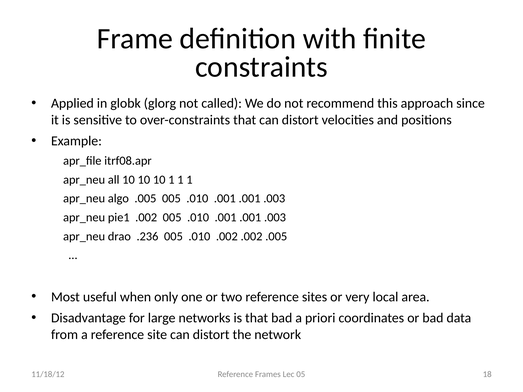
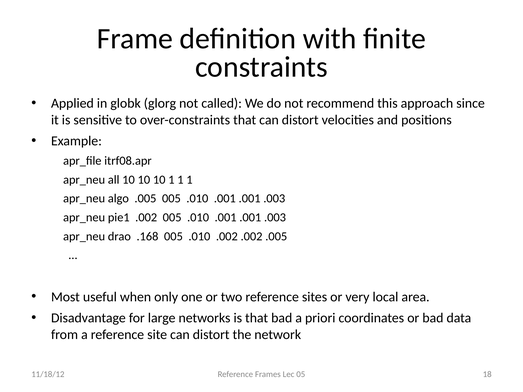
.236: .236 -> .168
